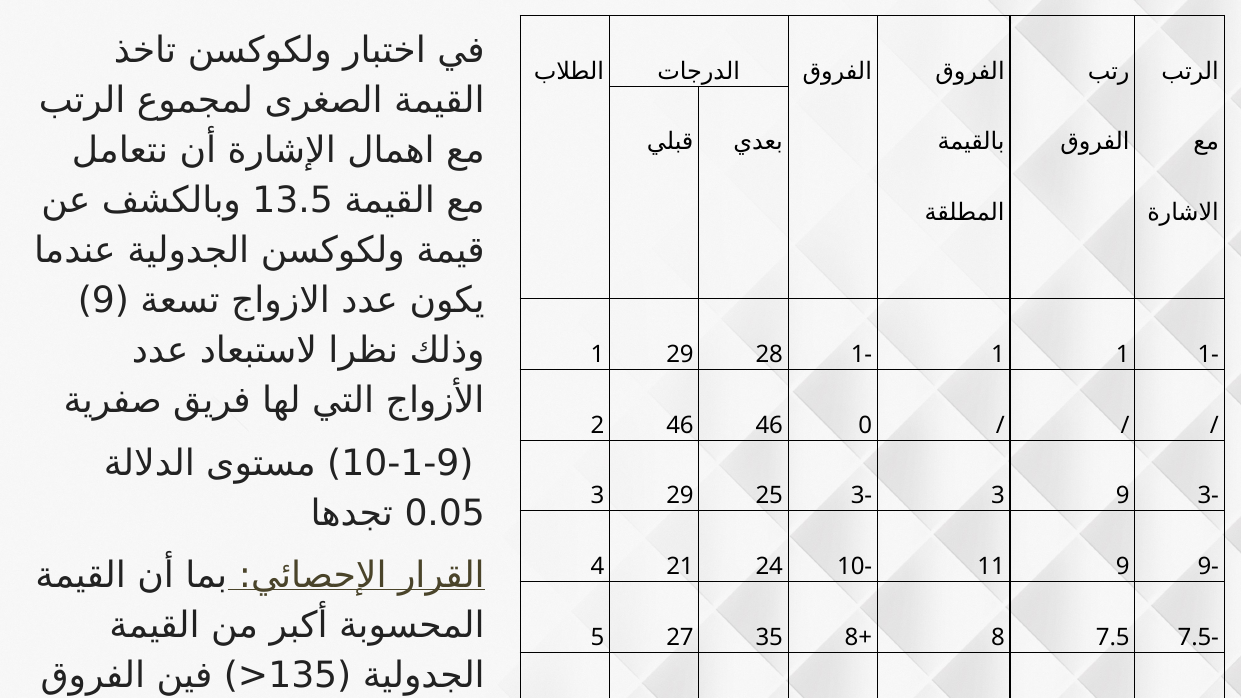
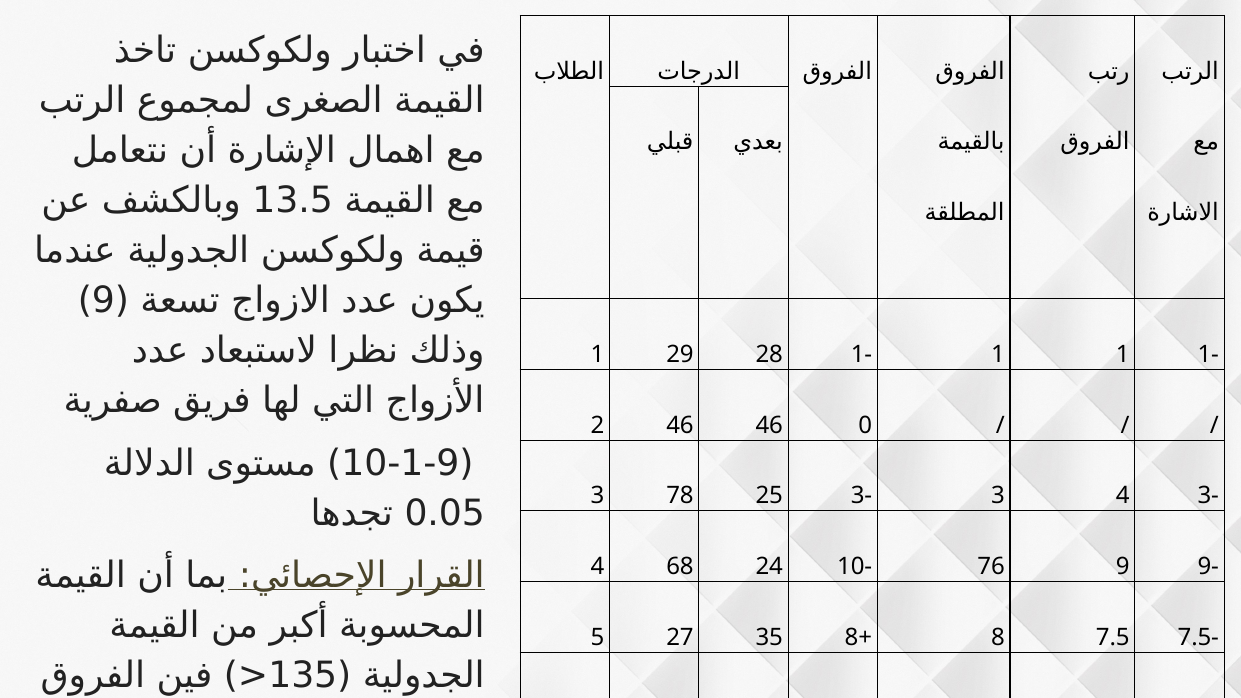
3 29: 29 -> 78
3 3 9: 9 -> 4
21: 21 -> 68
11: 11 -> 76
